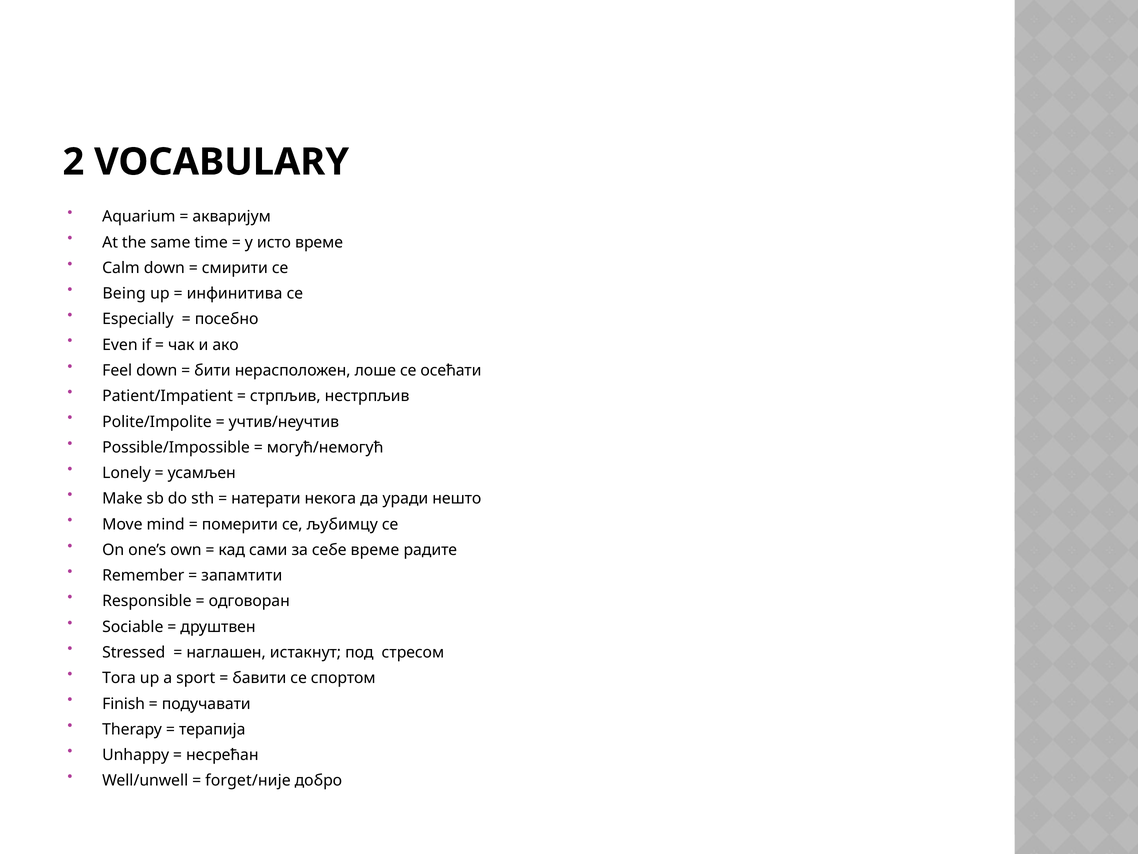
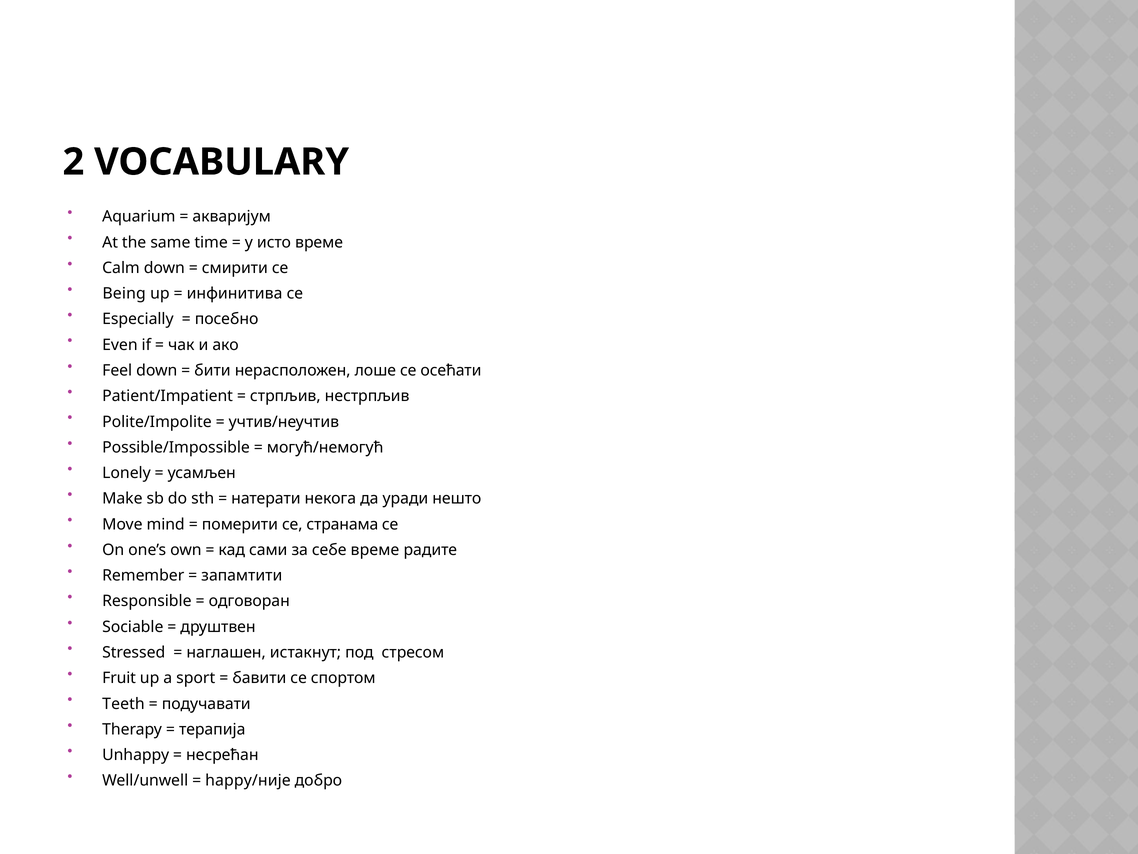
љубимцу: љубимцу -> странама
Тога: Тога -> Fruit
Finish: Finish -> Teeth
forget/није: forget/није -> happy/није
